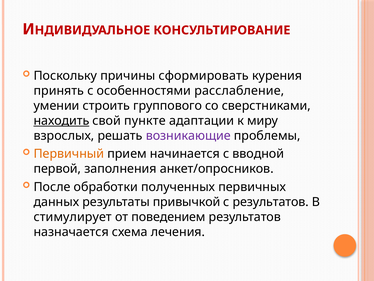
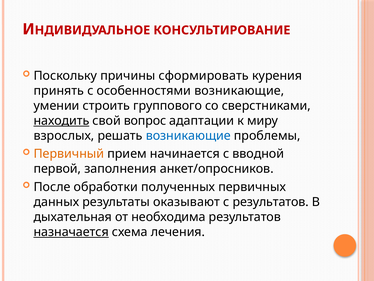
особенностями расслабление: расслабление -> возникающие
пункте: пункте -> вопрос
возникающие at (188, 136) colour: purple -> blue
привычкой: привычкой -> оказывают
стимулирует: стимулирует -> дыхательная
поведением: поведением -> необходима
назначается underline: none -> present
